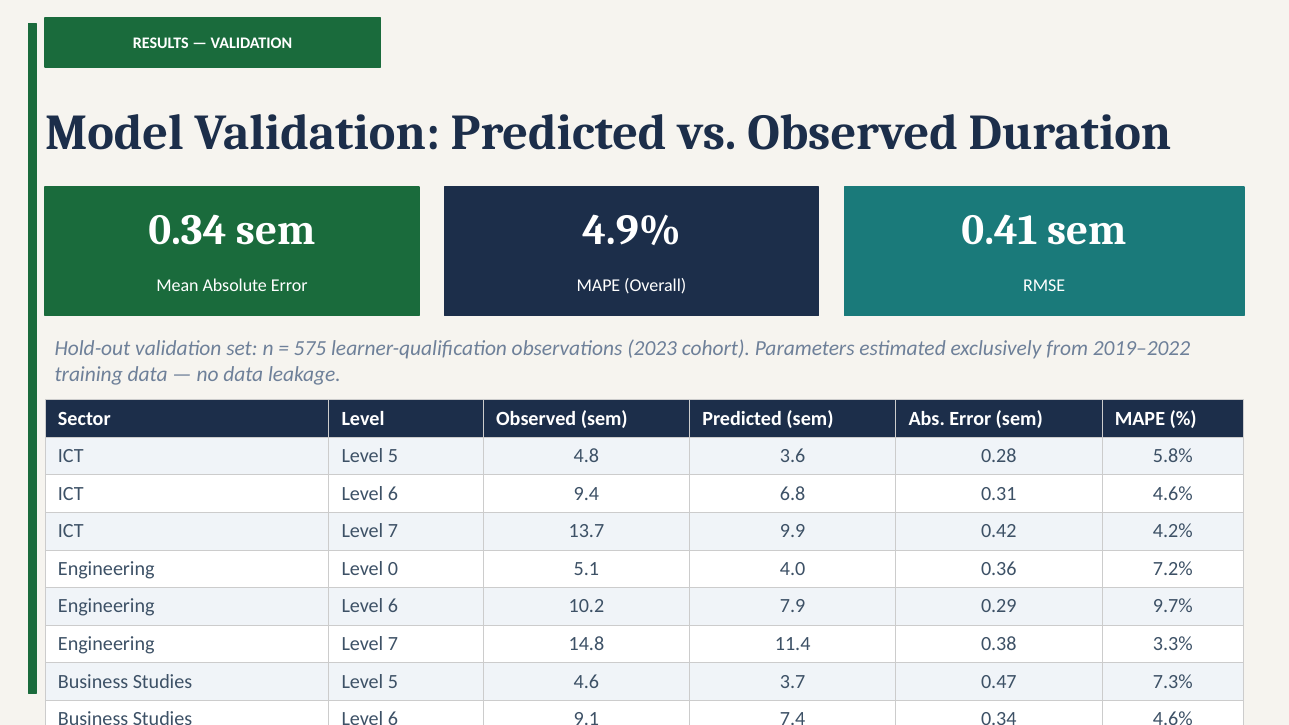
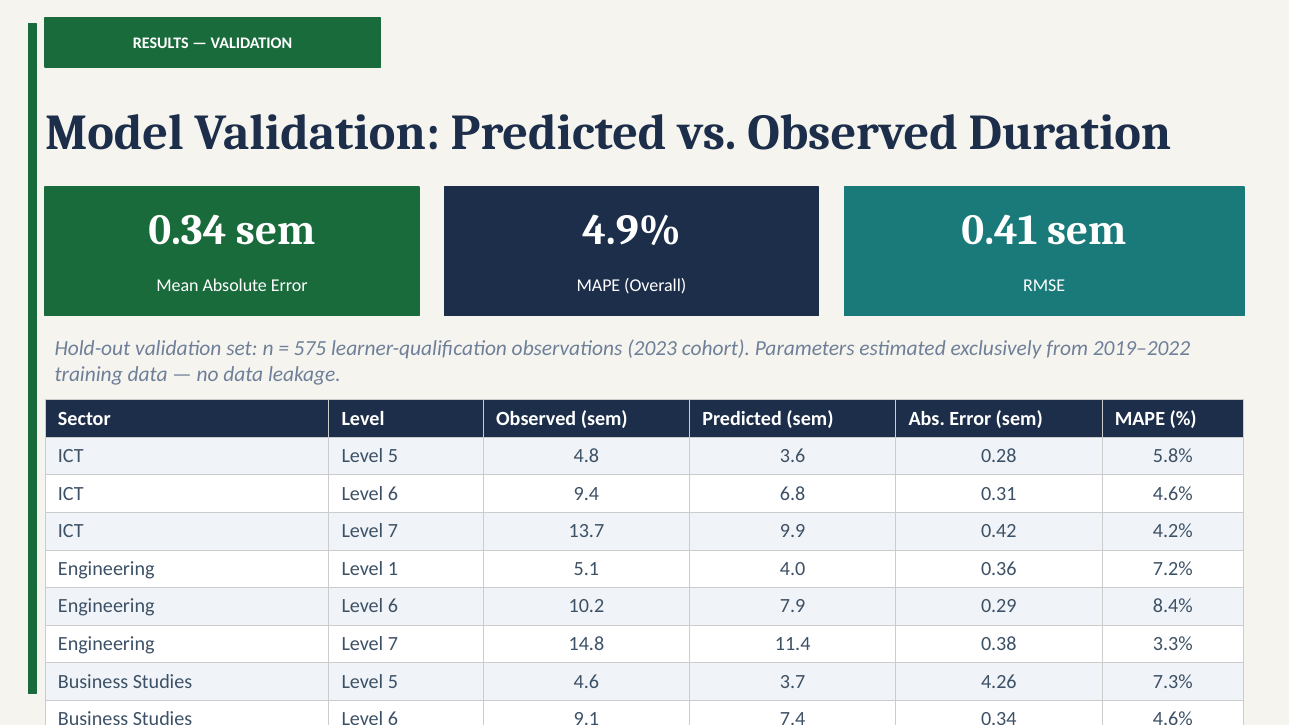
0: 0 -> 1
9.7%: 9.7% -> 8.4%
0.47: 0.47 -> 4.26
